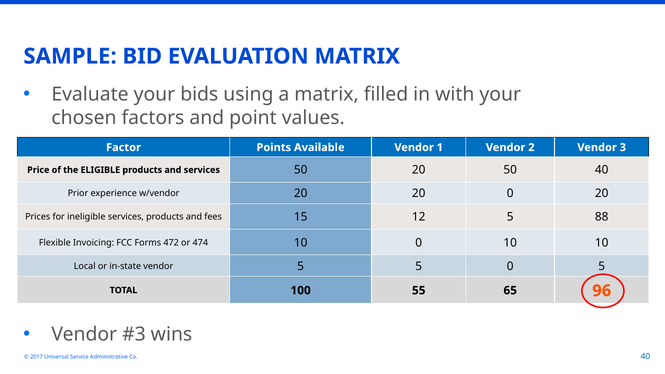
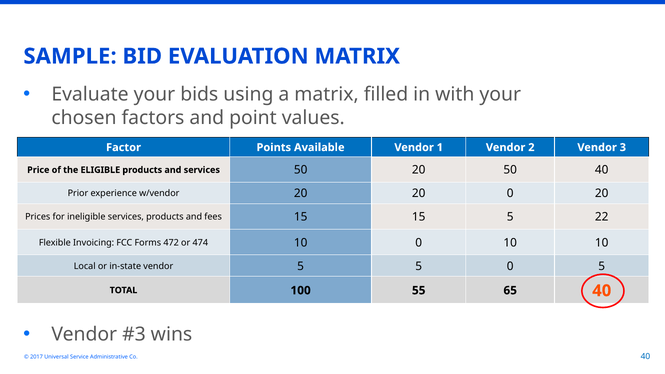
15 12: 12 -> 15
88: 88 -> 22
65 96: 96 -> 40
